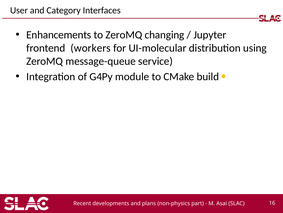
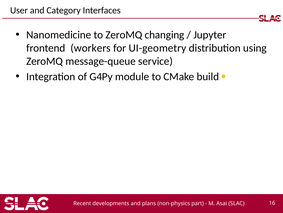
Enhancements: Enhancements -> Nanomedicine
UI-molecular: UI-molecular -> UI-geometry
